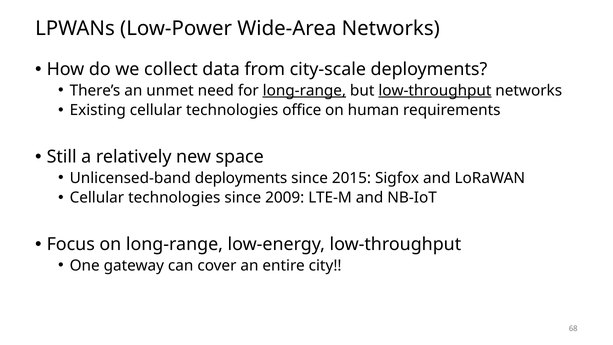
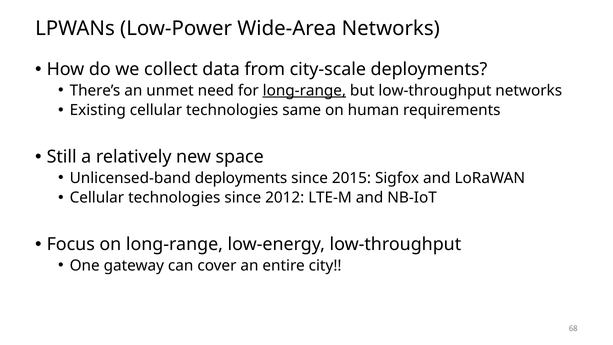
low-throughput at (435, 90) underline: present -> none
office: office -> same
2009: 2009 -> 2012
